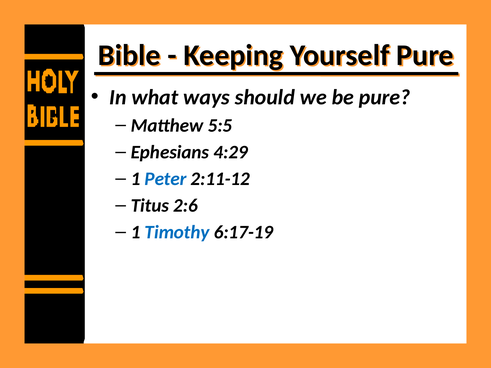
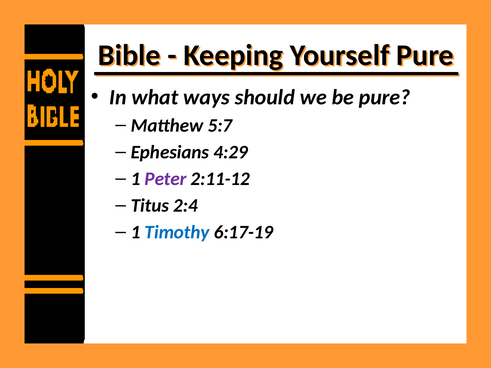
5:5: 5:5 -> 5:7
Peter colour: blue -> purple
2:6: 2:6 -> 2:4
